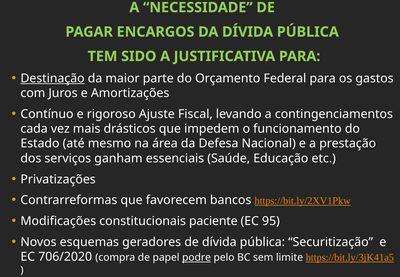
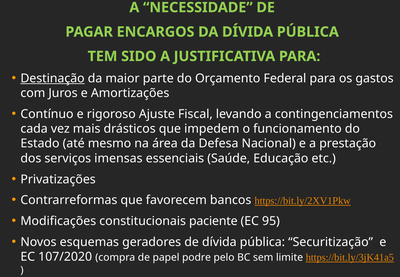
ganham: ganham -> imensas
706/2020: 706/2020 -> 107/2020
podre underline: present -> none
